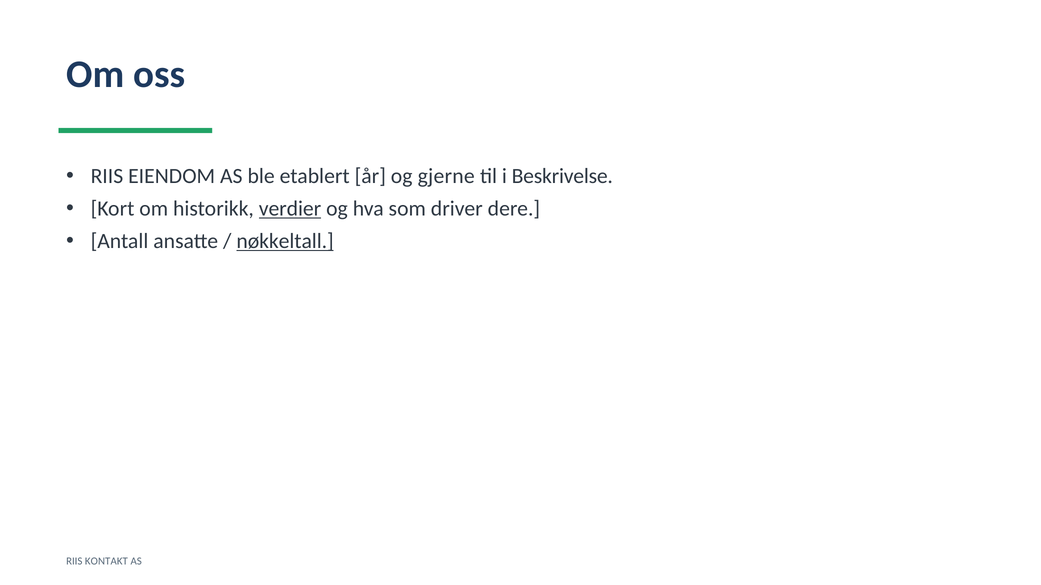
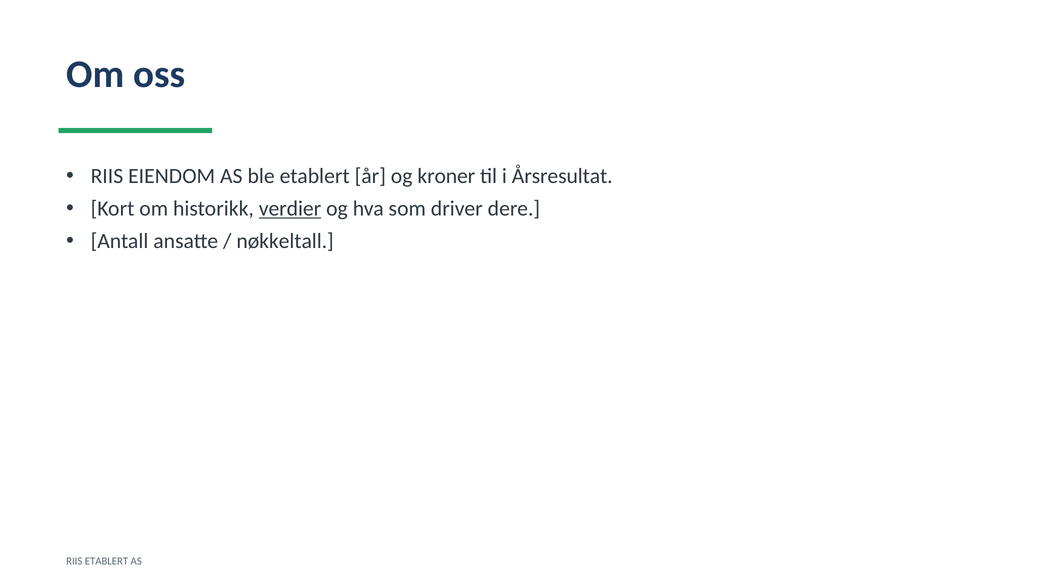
gjerne: gjerne -> kroner
Beskrivelse: Beskrivelse -> Årsresultat
nøkkeltall underline: present -> none
RIIS KONTAKT: KONTAKT -> ETABLERT
